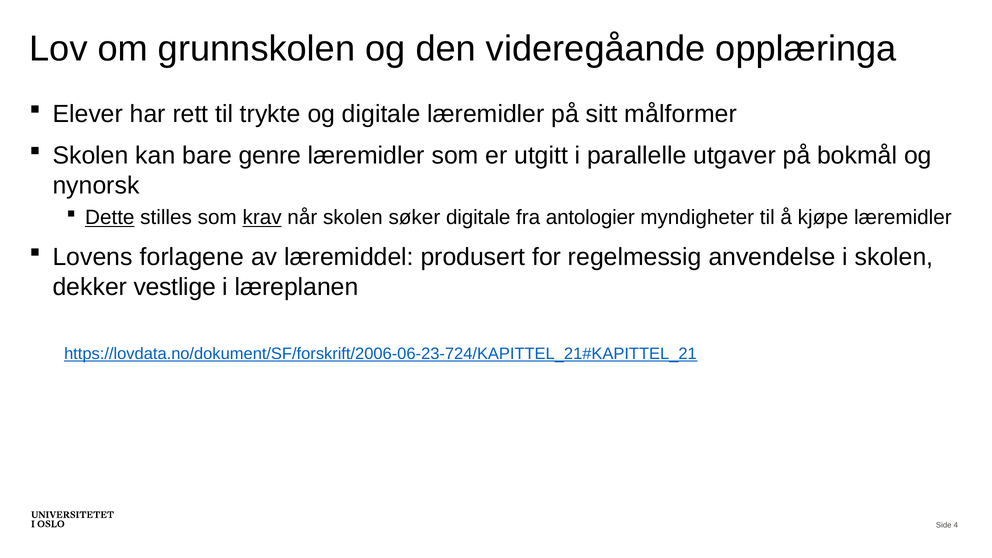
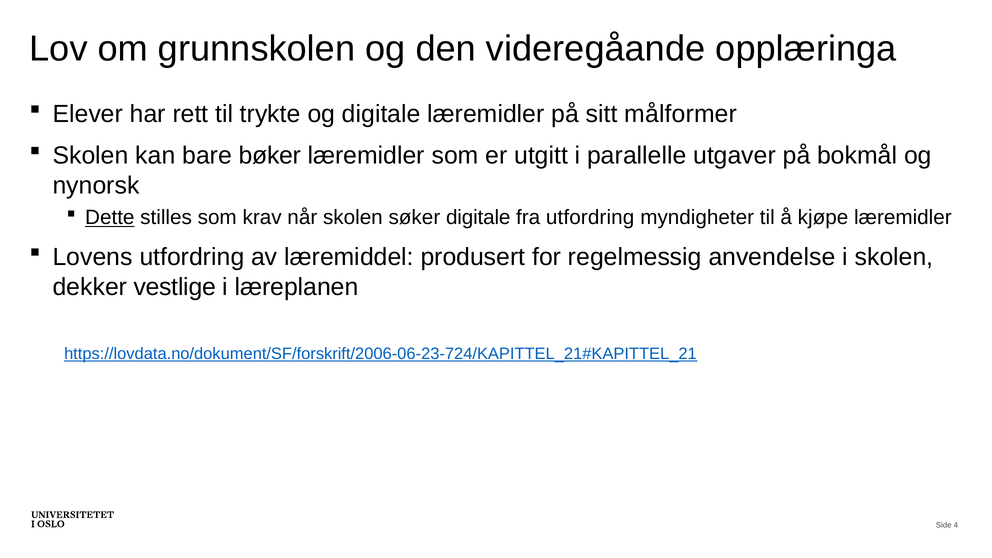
genre: genre -> bøker
krav underline: present -> none
fra antologier: antologier -> utfordring
Lovens forlagene: forlagene -> utfordring
